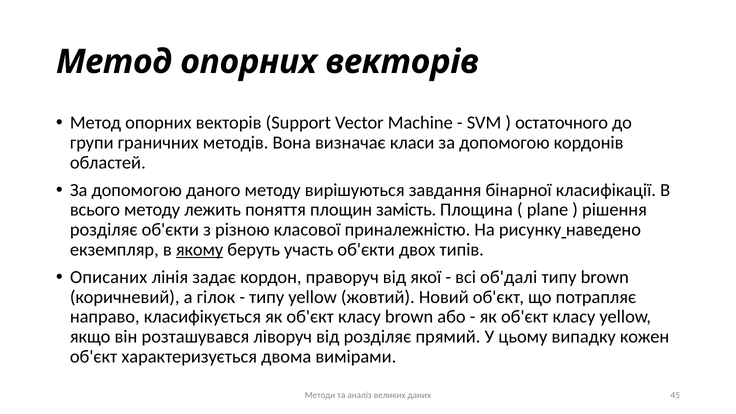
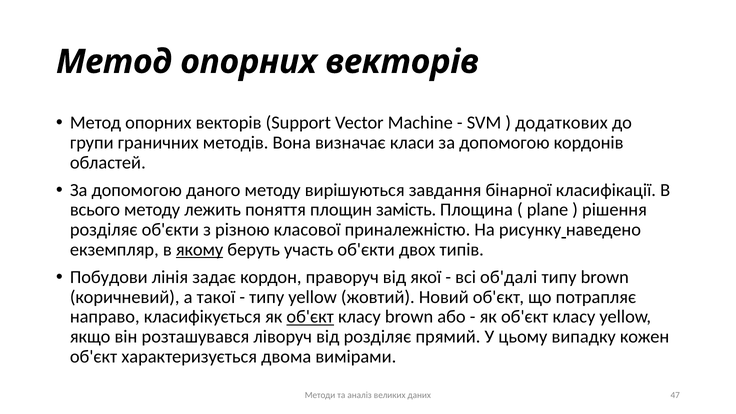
остаточного: остаточного -> додаткових
Описаних: Описаних -> Побудови
гілок: гілок -> такої
об'єкт at (310, 317) underline: none -> present
45: 45 -> 47
